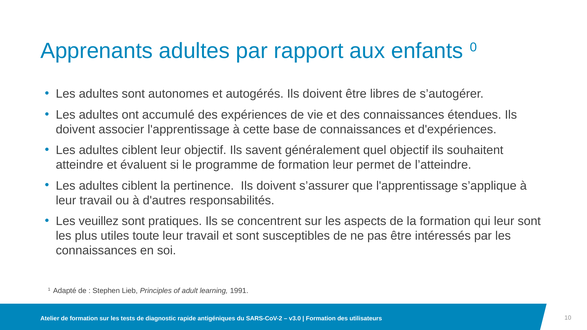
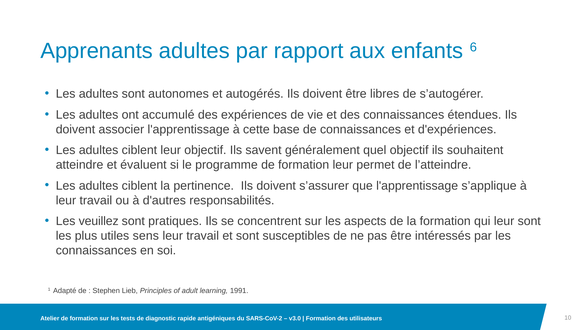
0: 0 -> 6
toute: toute -> sens
